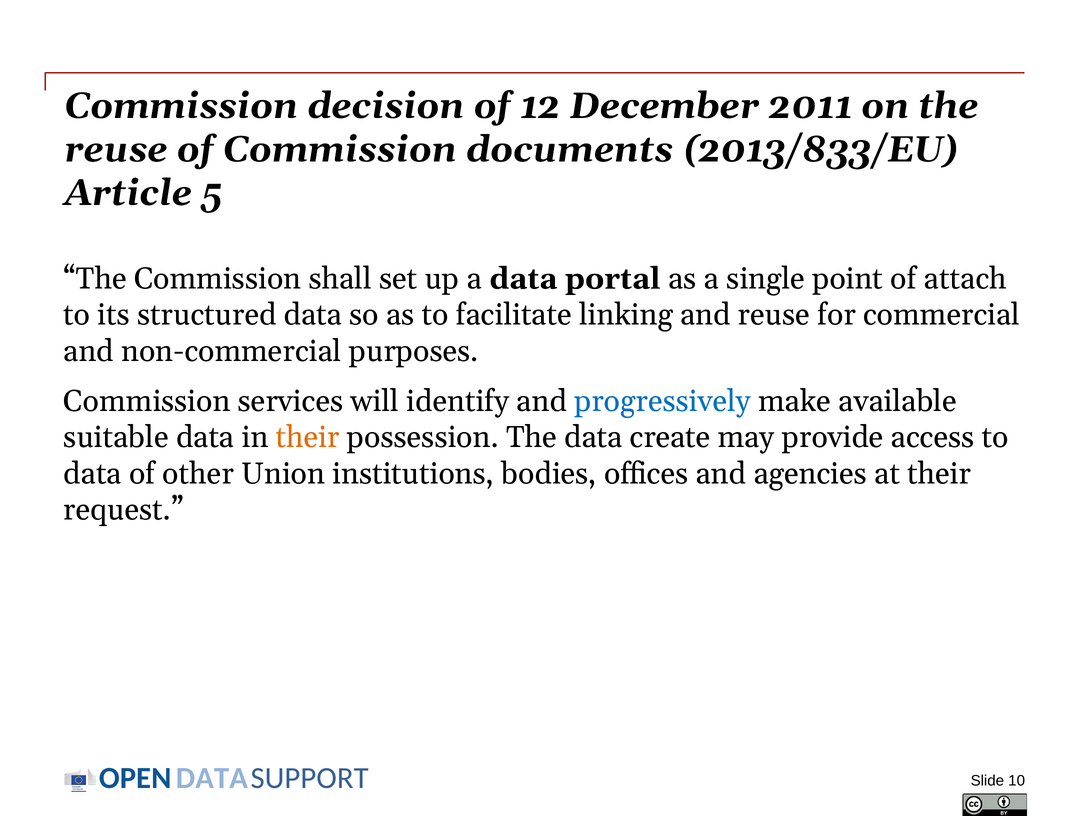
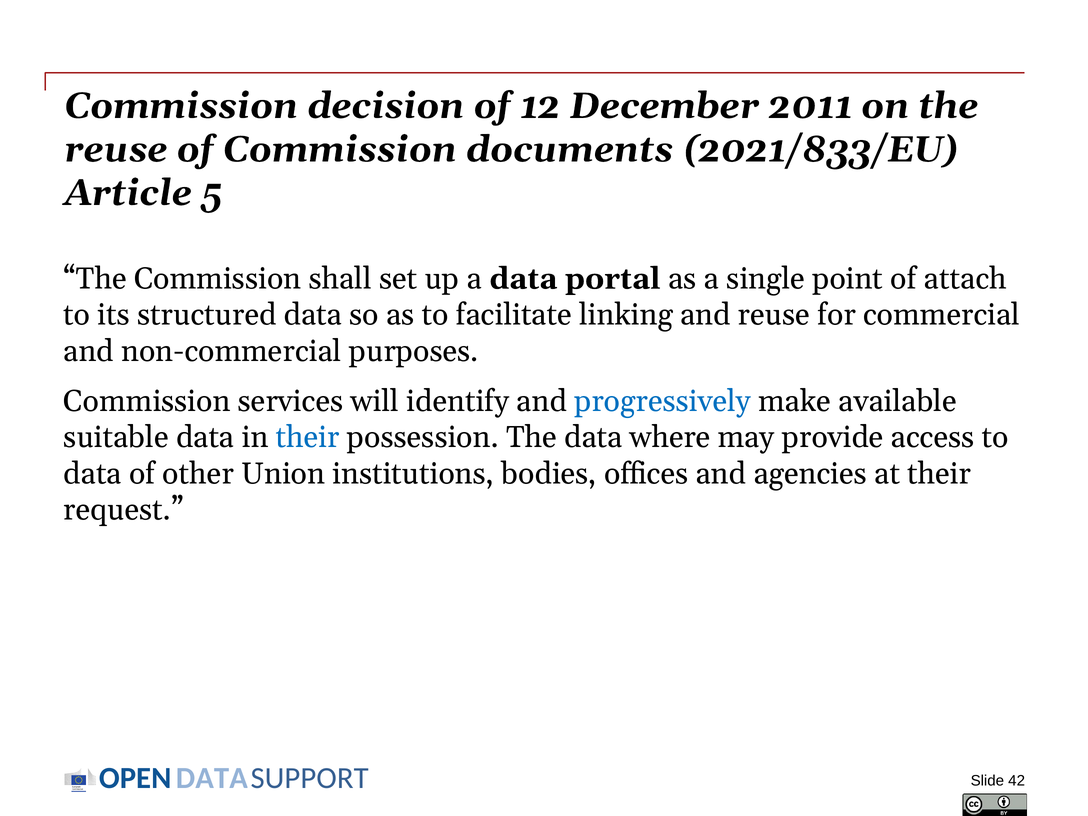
2013/833/EU: 2013/833/EU -> 2021/833/EU
their at (308, 437) colour: orange -> blue
create: create -> where
10: 10 -> 42
